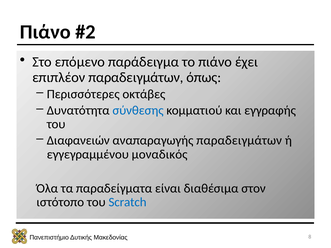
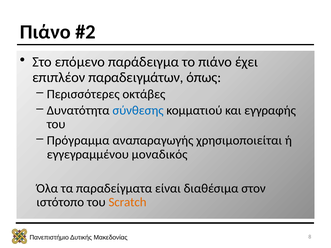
Διαφανειών: Διαφανειών -> Πρόγραμμα
αναπαραγωγής παραδειγμάτων: παραδειγμάτων -> χρησιμοποιείται
Scratch colour: blue -> orange
